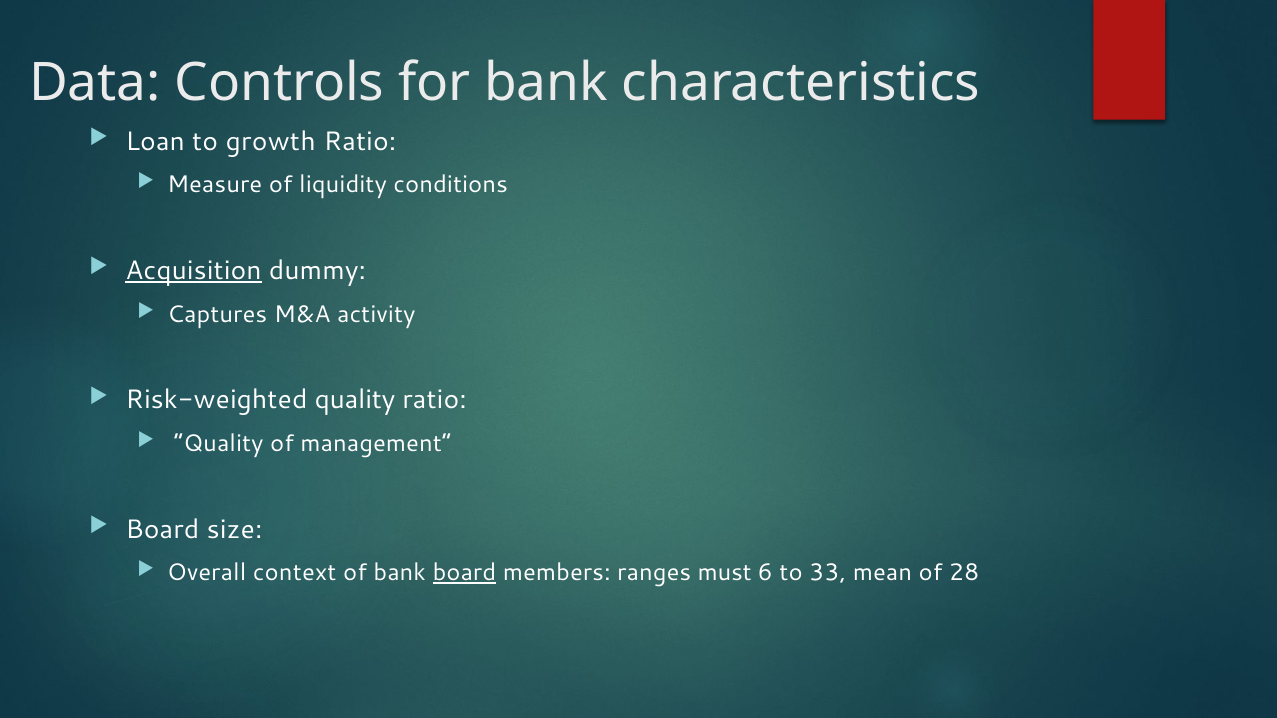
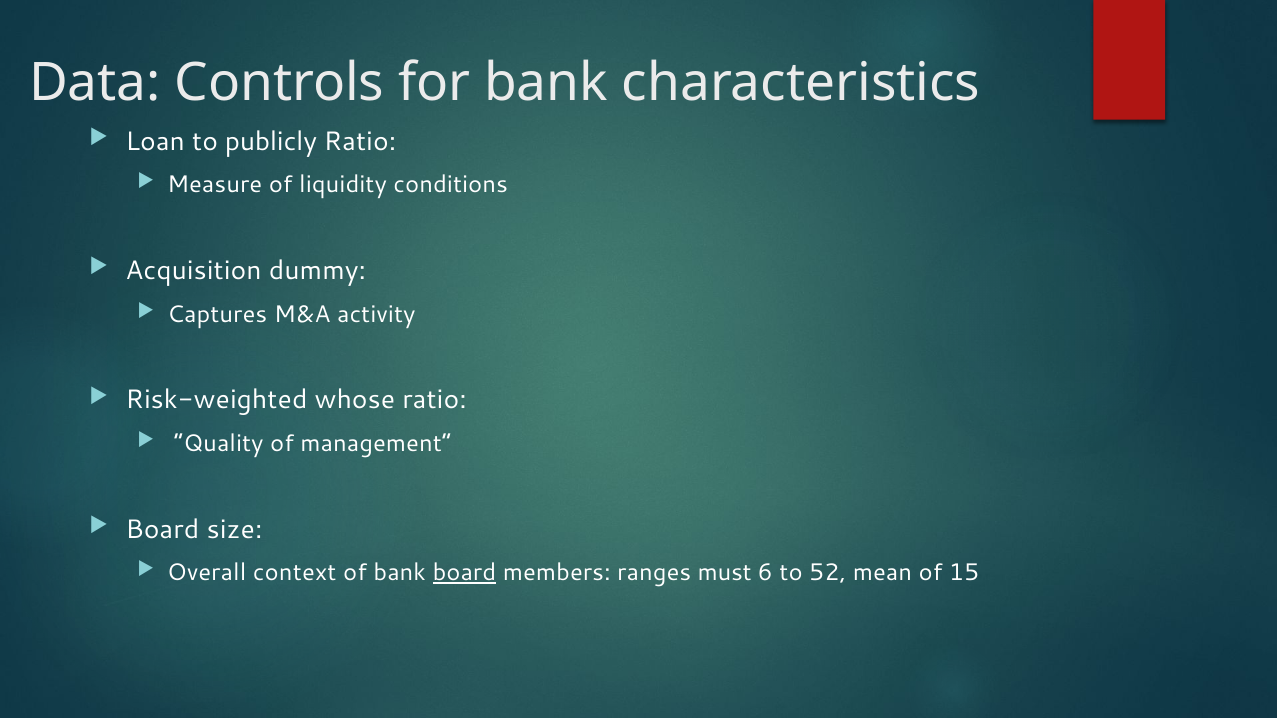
growth: growth -> publicly
Acquisition underline: present -> none
Risk-weighted quality: quality -> whose
33: 33 -> 52
28: 28 -> 15
